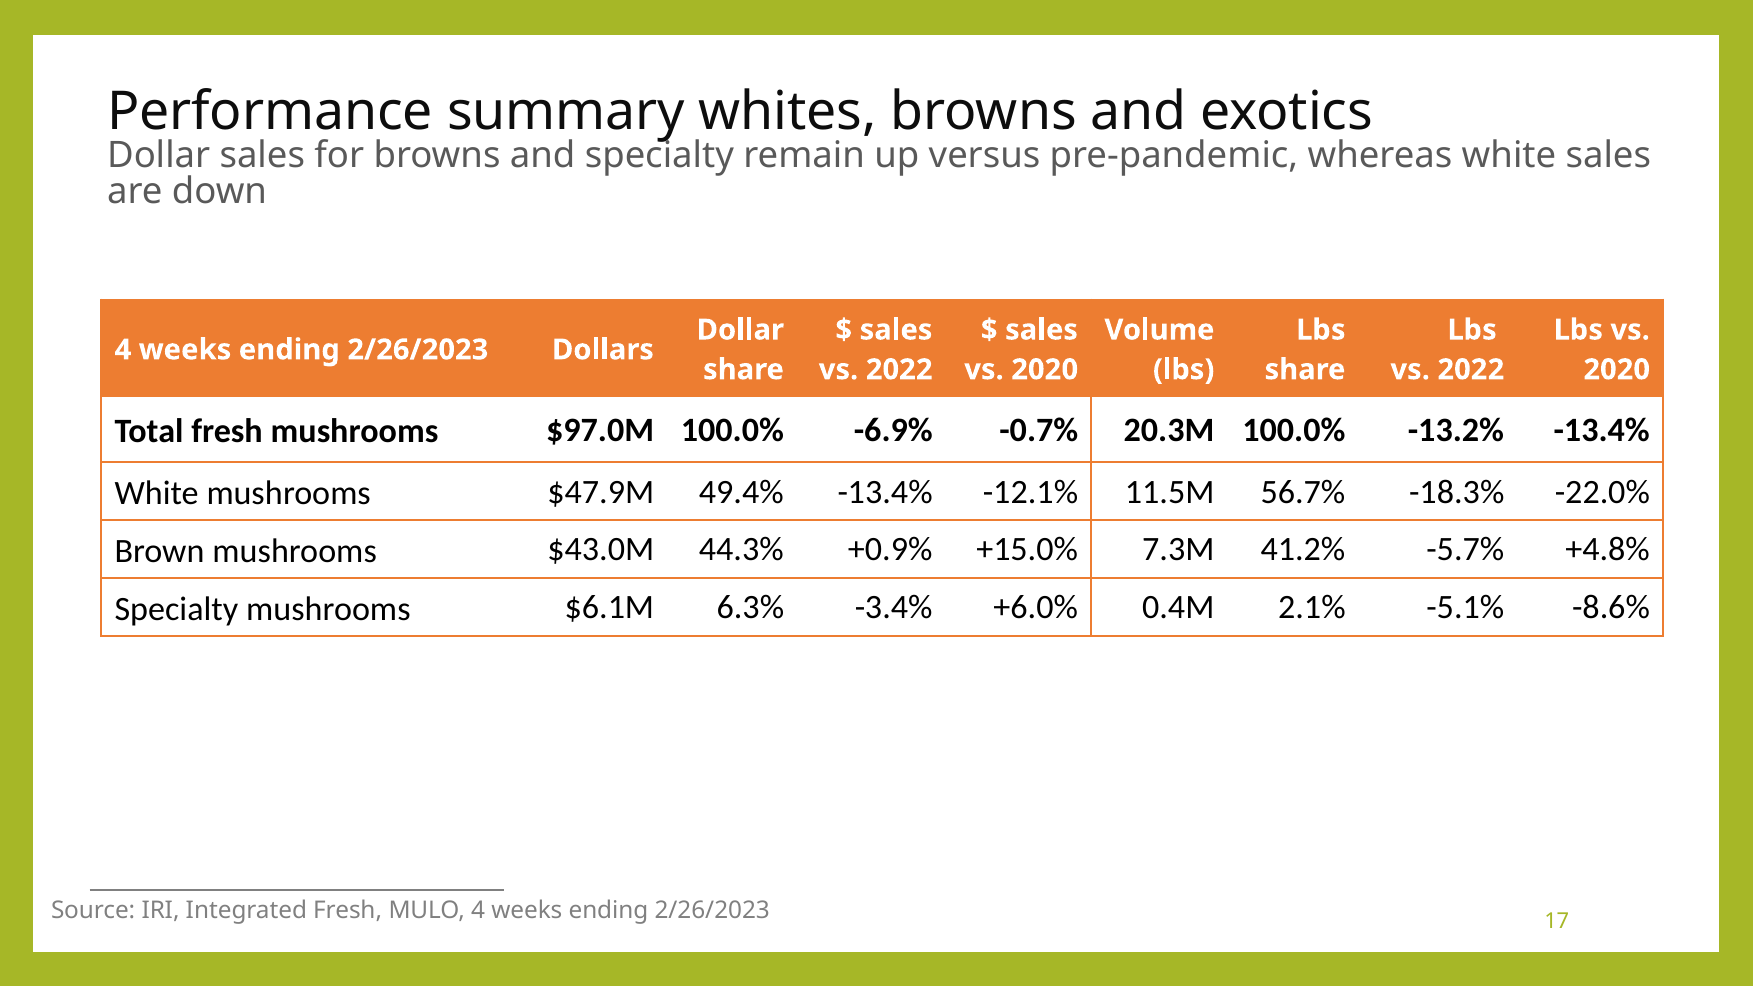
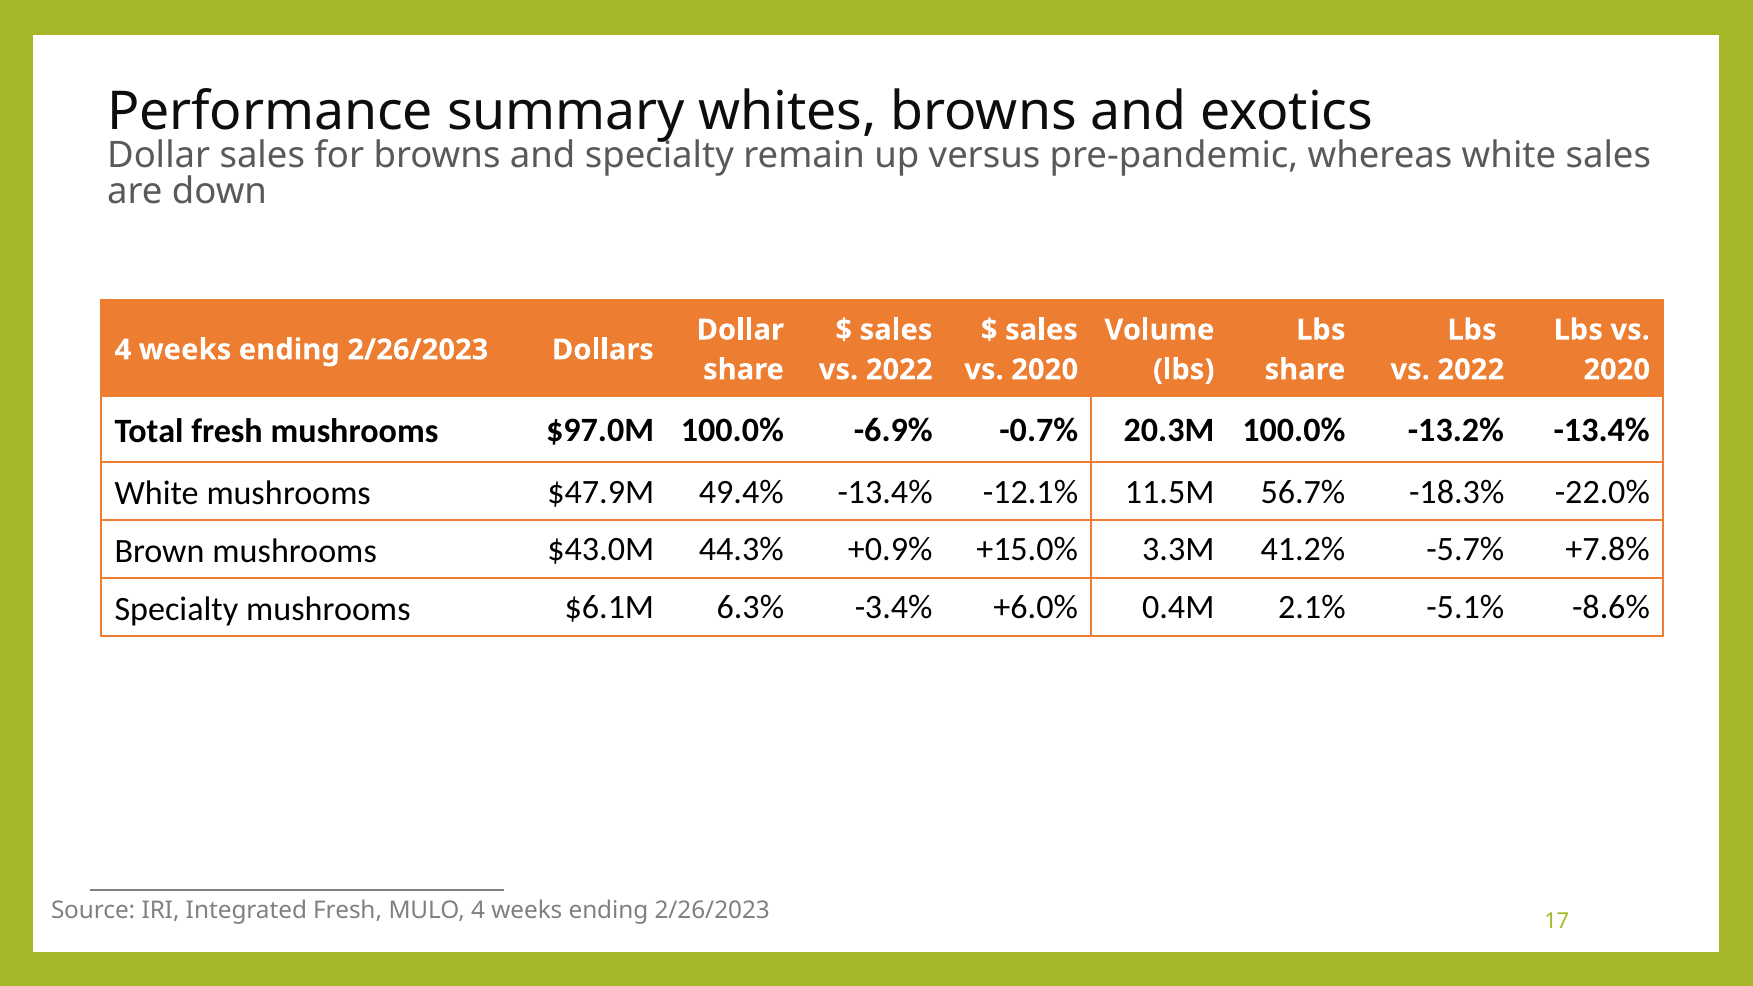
7.3M: 7.3M -> 3.3M
+4.8%: +4.8% -> +7.8%
